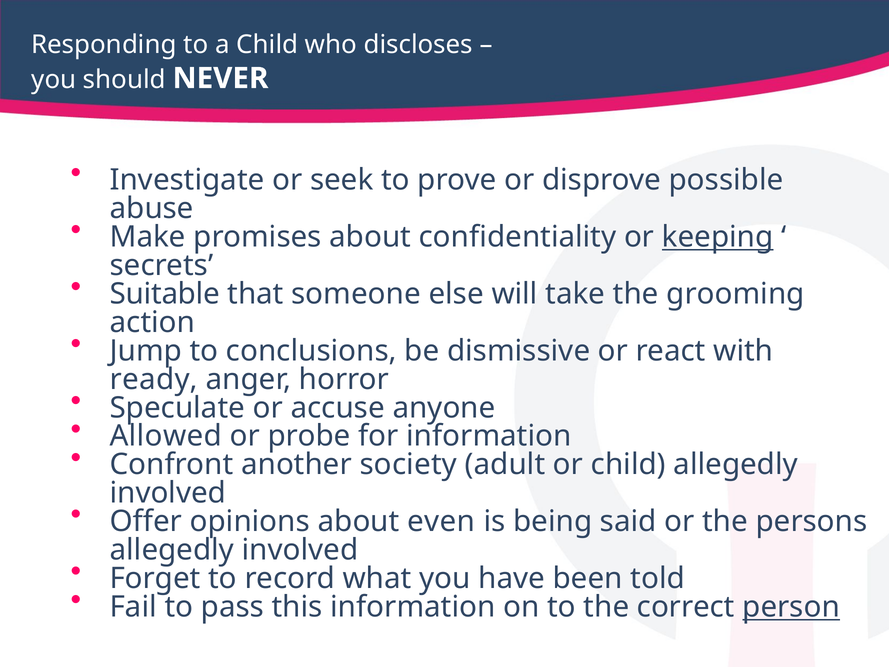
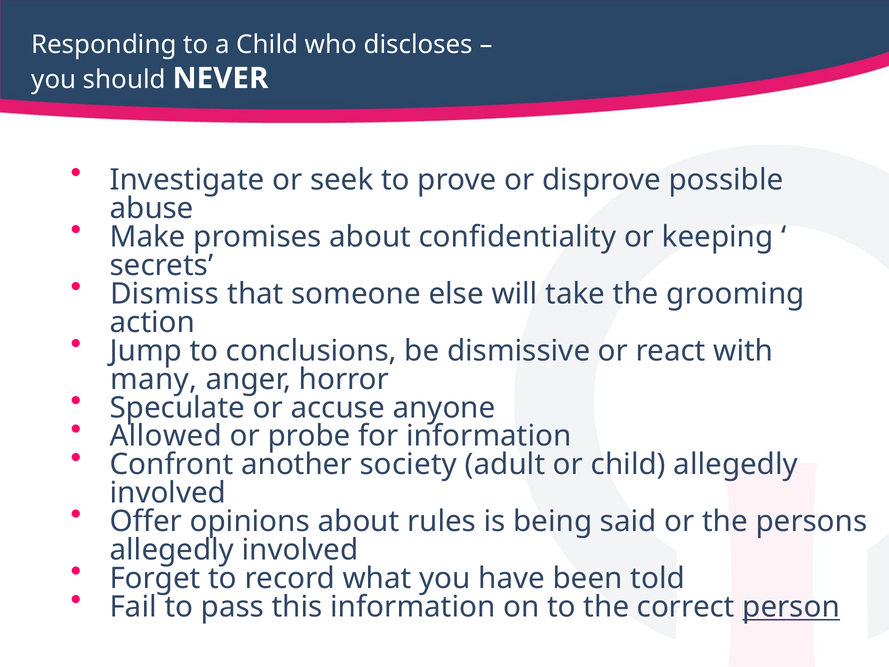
keeping underline: present -> none
Suitable: Suitable -> Dismiss
ready: ready -> many
even: even -> rules
